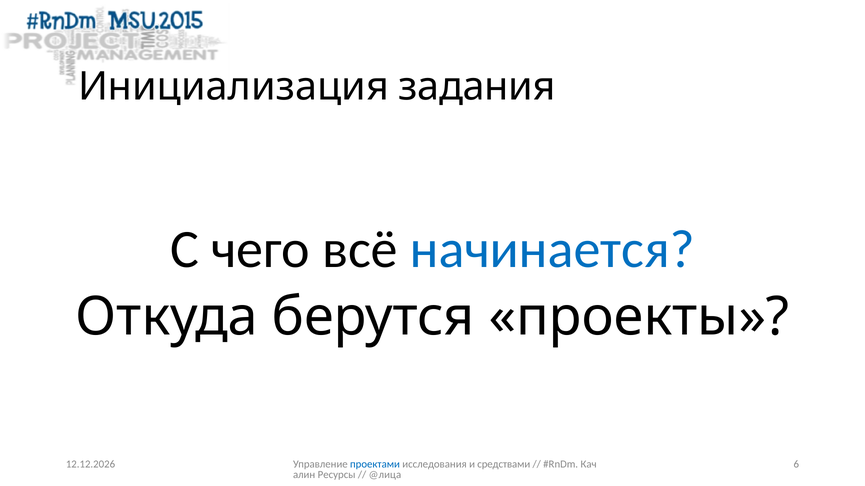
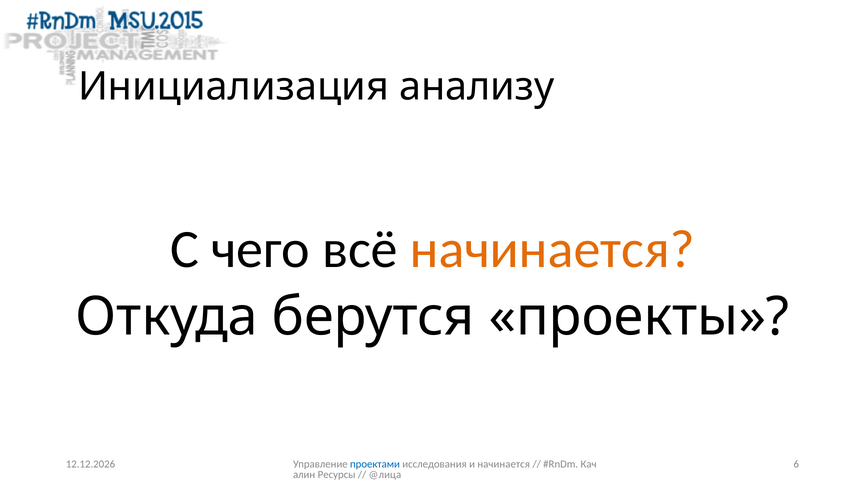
задания: задания -> анализу
начинается at (552, 250) colour: blue -> orange
и средствами: средствами -> начинается
